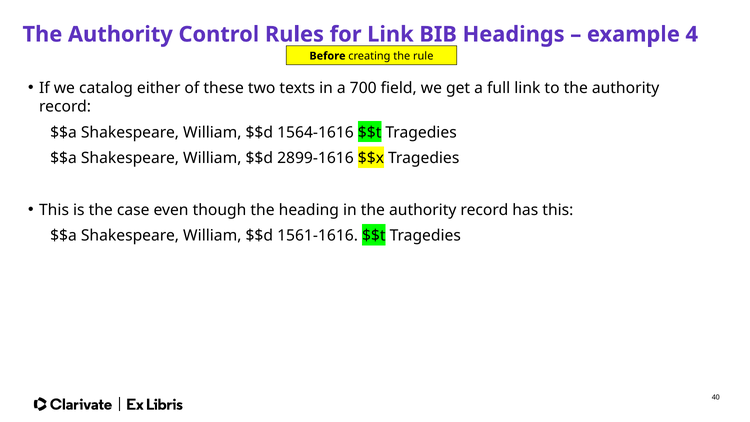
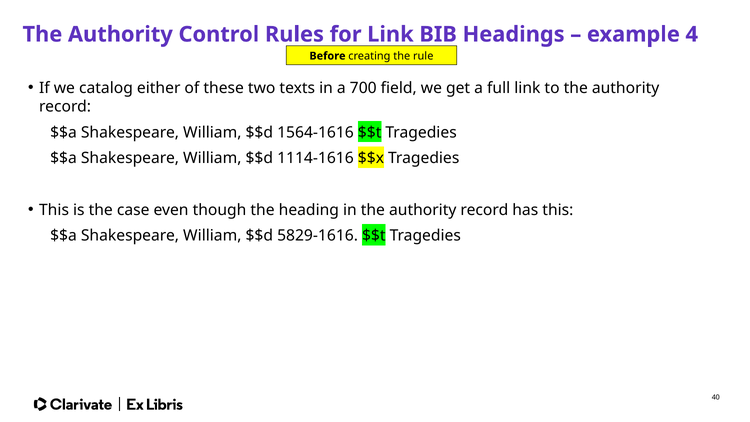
2899-1616: 2899-1616 -> 1114-1616
1561-1616: 1561-1616 -> 5829-1616
